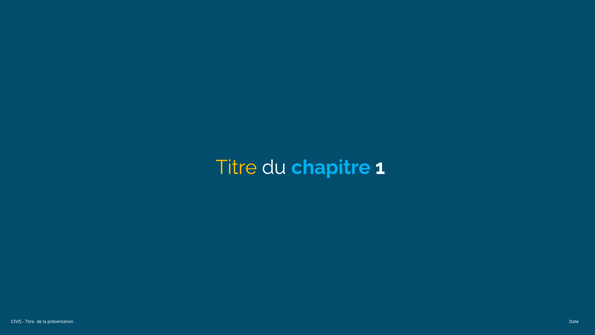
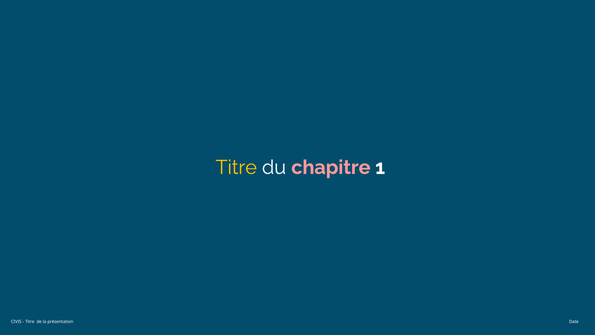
chapitre colour: light blue -> pink
